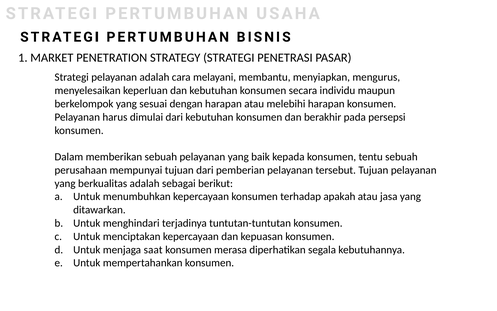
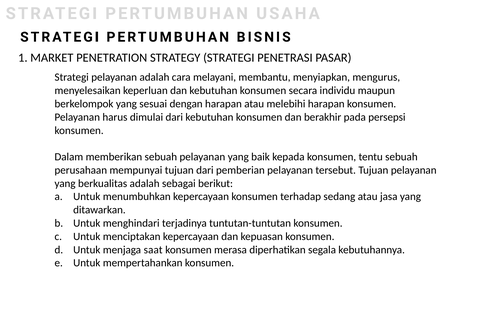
apakah: apakah -> sedang
